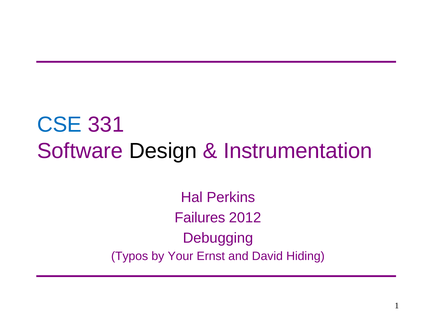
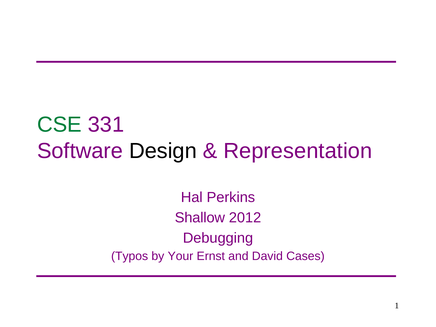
CSE colour: blue -> green
Instrumentation: Instrumentation -> Representation
Failures: Failures -> Shallow
Hiding: Hiding -> Cases
